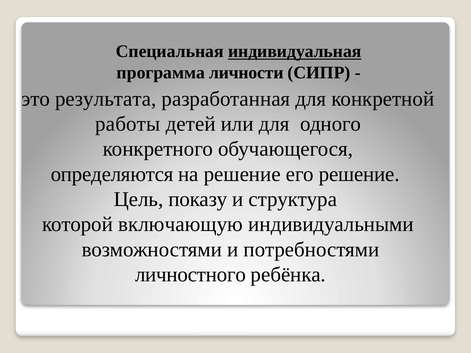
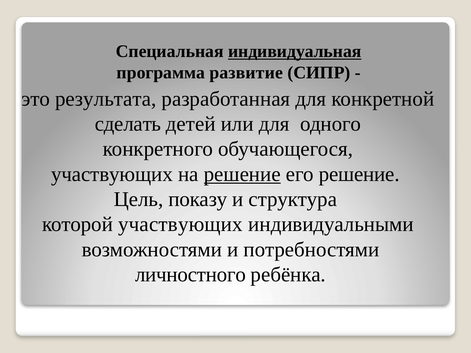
личности: личности -> развитие
работы: работы -> сделать
определяются at (112, 174): определяются -> участвующих
решение at (242, 174) underline: none -> present
которой включающую: включающую -> участвующих
